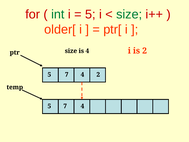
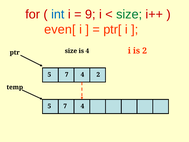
int colour: green -> blue
5 at (90, 14): 5 -> 9
older[: older[ -> even[
